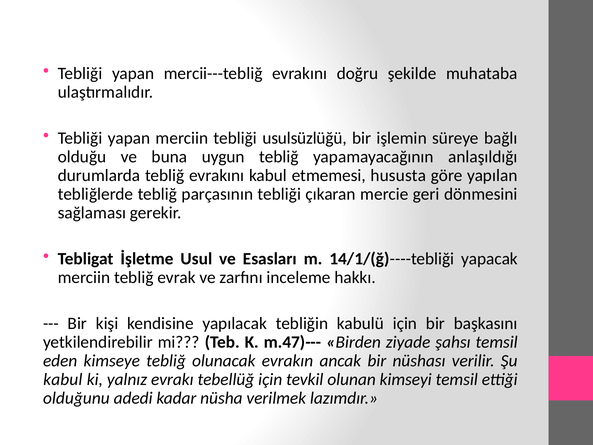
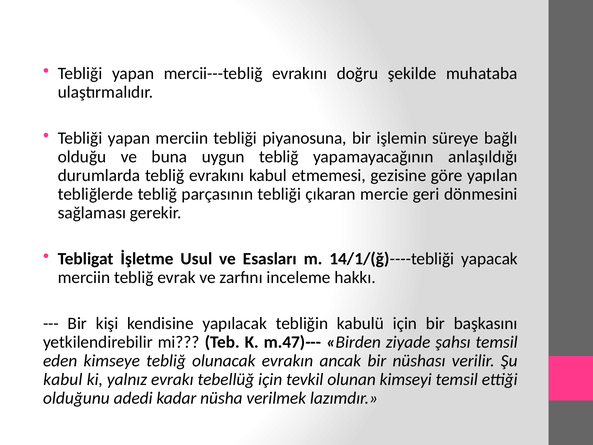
usulsüzlüğü: usulsüzlüğü -> piyanosuna
hususta: hususta -> gezisine
